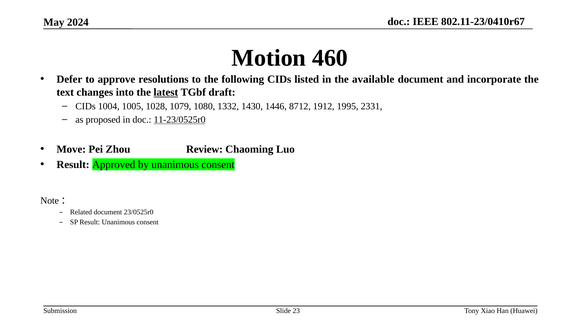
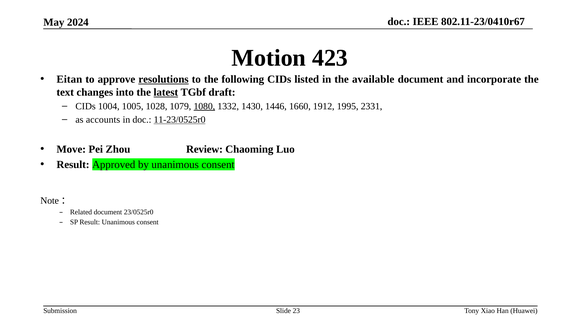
460: 460 -> 423
Defer: Defer -> Eitan
resolutions underline: none -> present
1080 underline: none -> present
8712: 8712 -> 1660
proposed: proposed -> accounts
